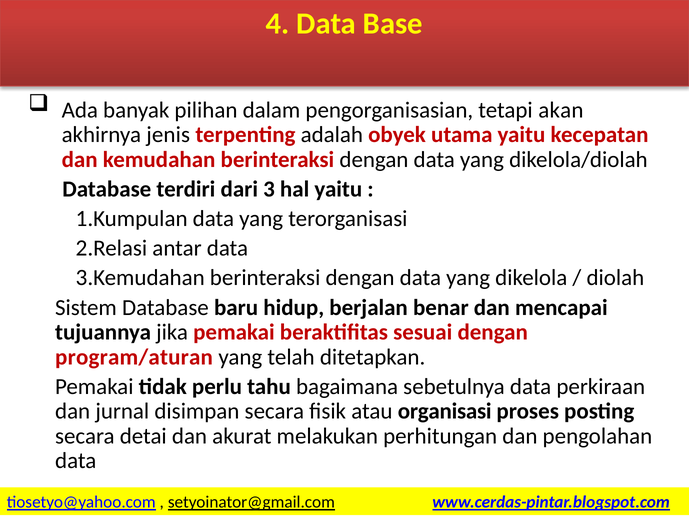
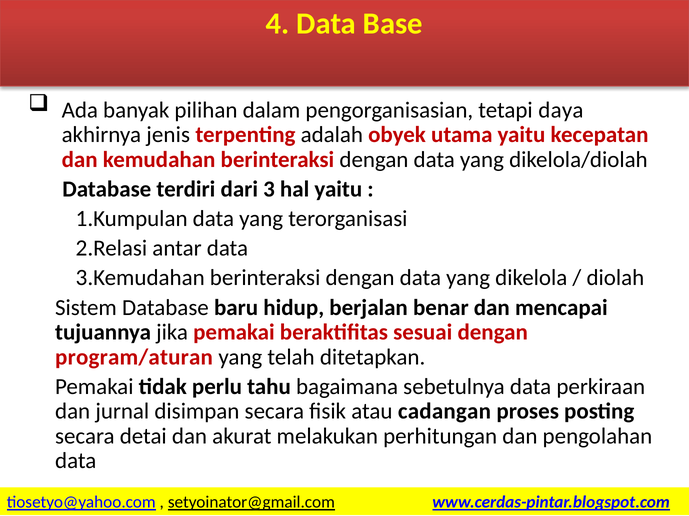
akan: akan -> daya
organisasi: organisasi -> cadangan
